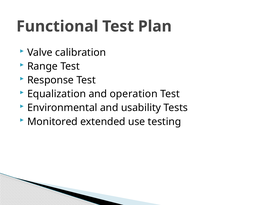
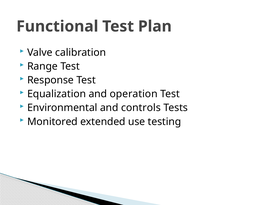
usability: usability -> controls
